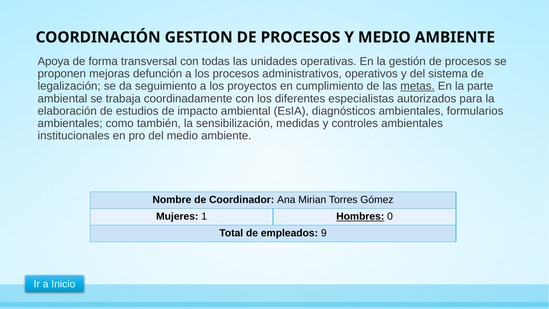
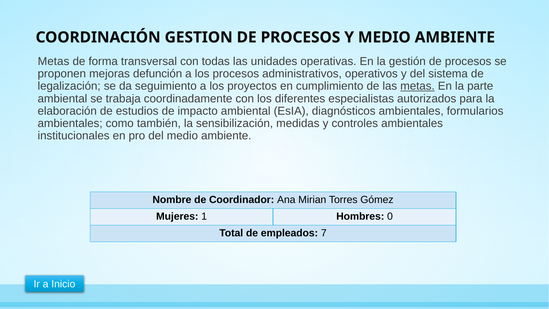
Apoya at (54, 61): Apoya -> Metas
Hombres underline: present -> none
9: 9 -> 7
